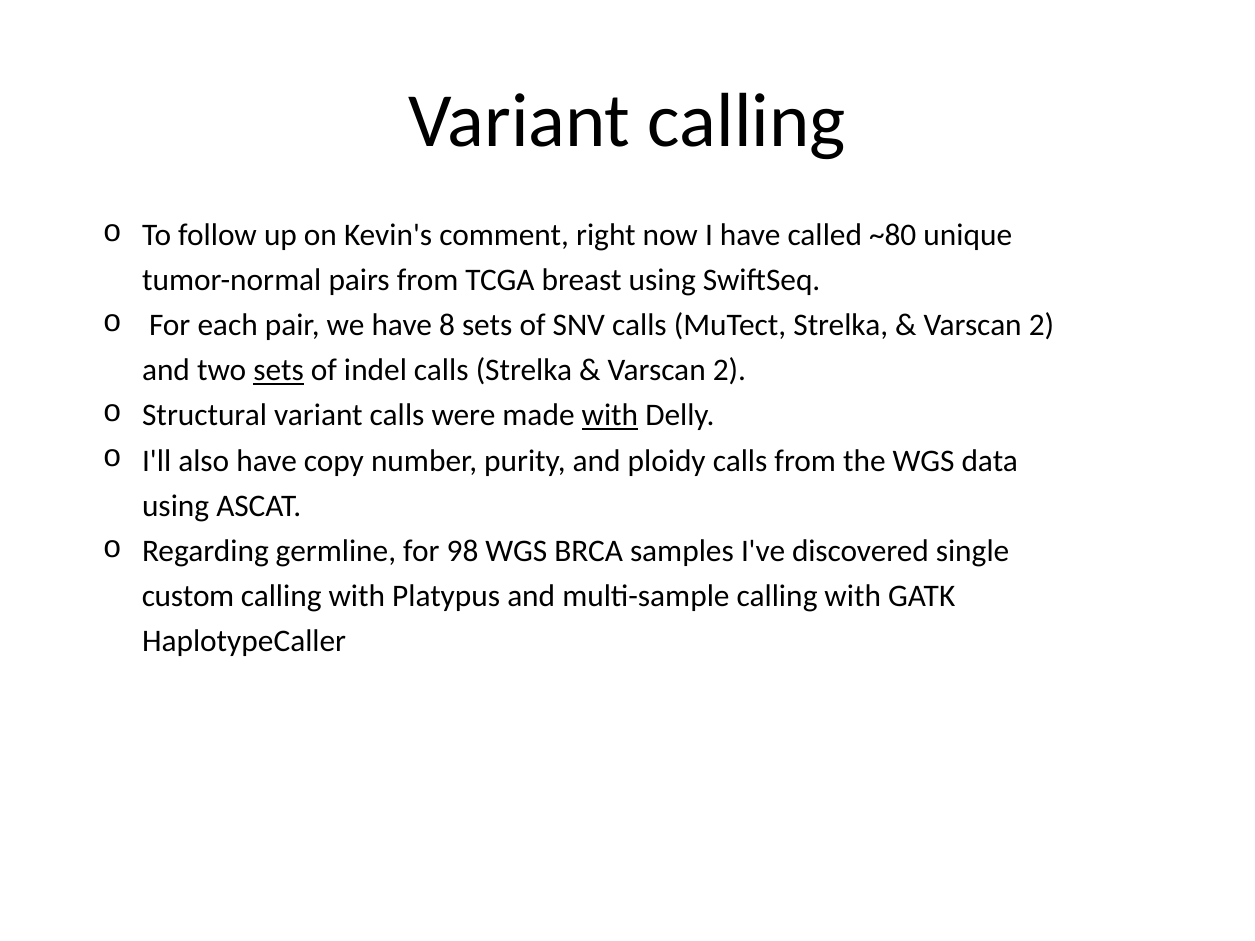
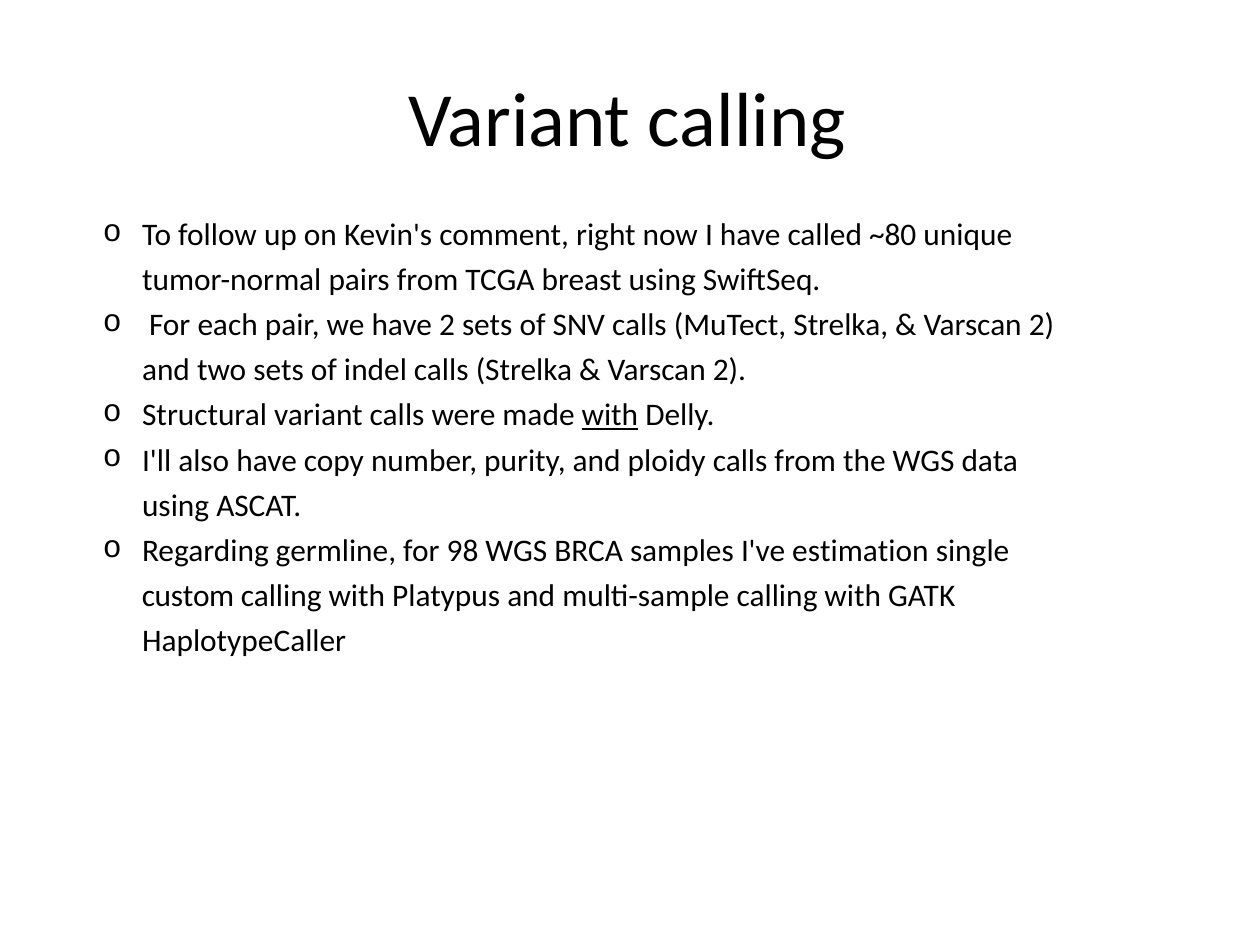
have 8: 8 -> 2
sets at (279, 371) underline: present -> none
discovered: discovered -> estimation
